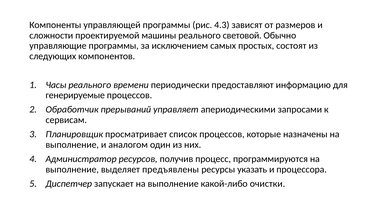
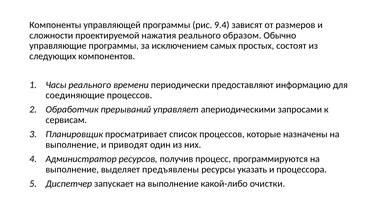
4.3: 4.3 -> 9.4
машины: машины -> нажатия
световой: световой -> образом
генерируемые: генерируемые -> соединяющие
аналогом: аналогом -> приводят
